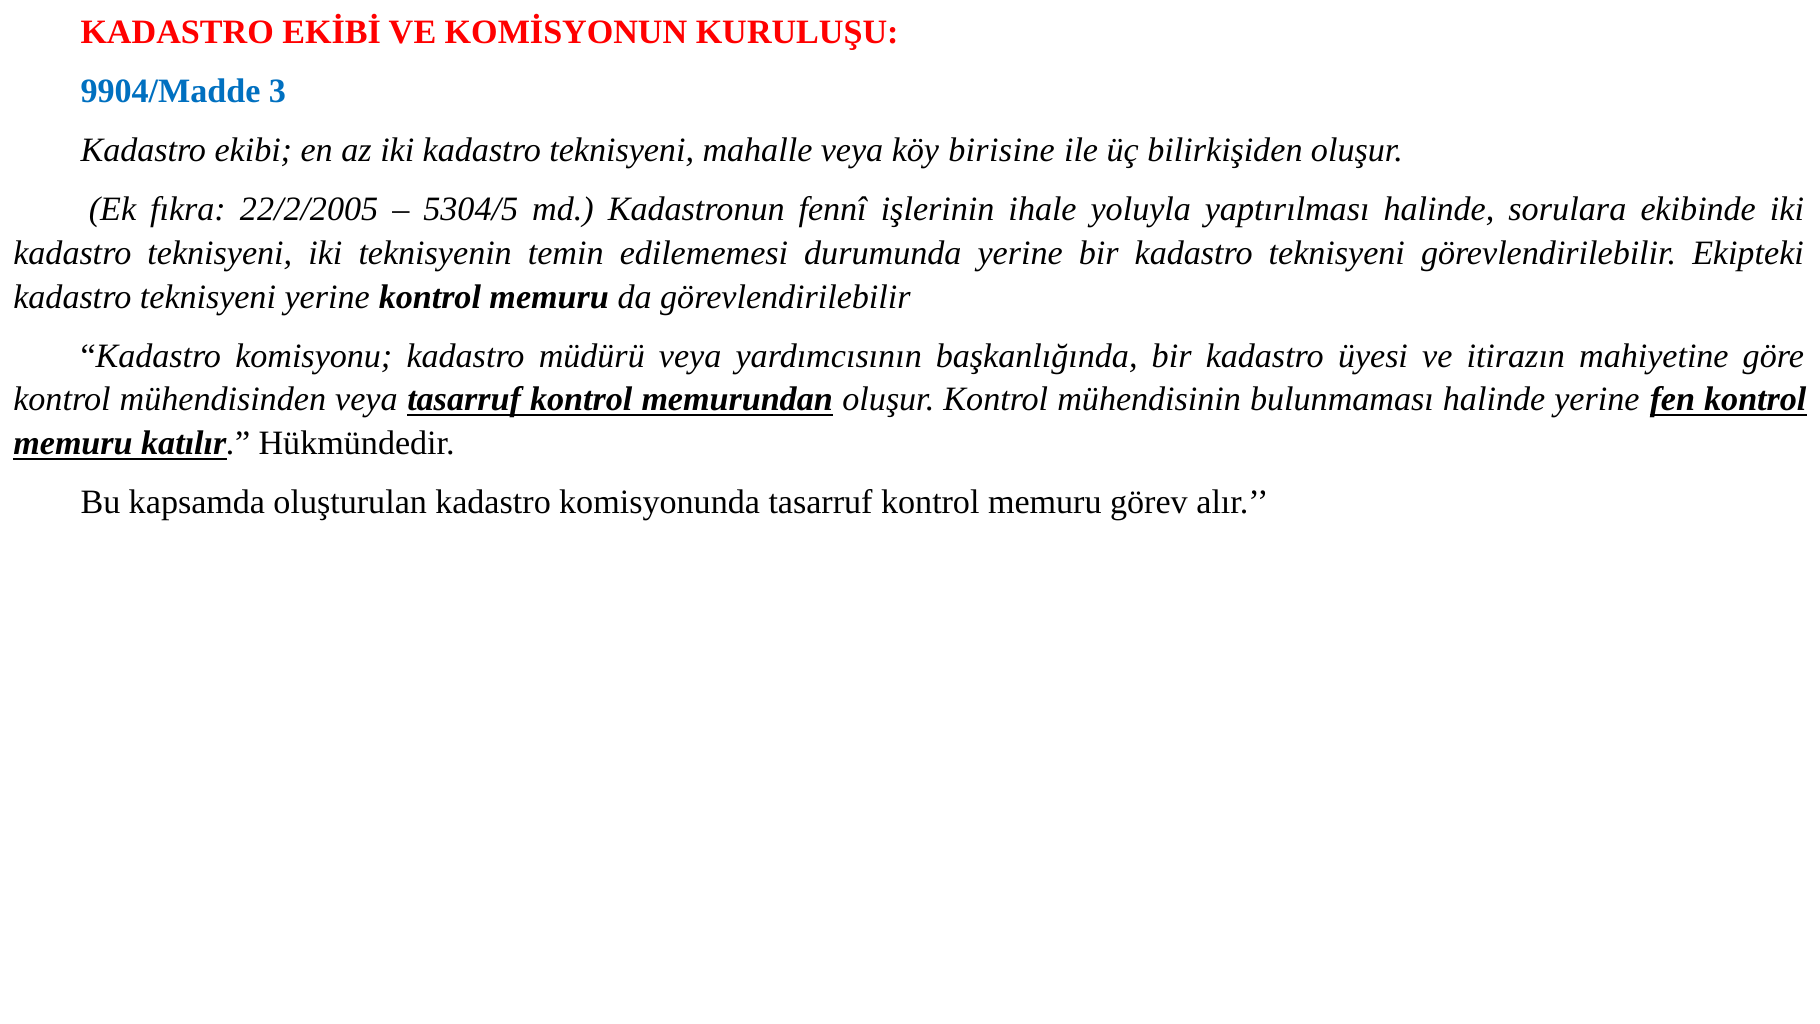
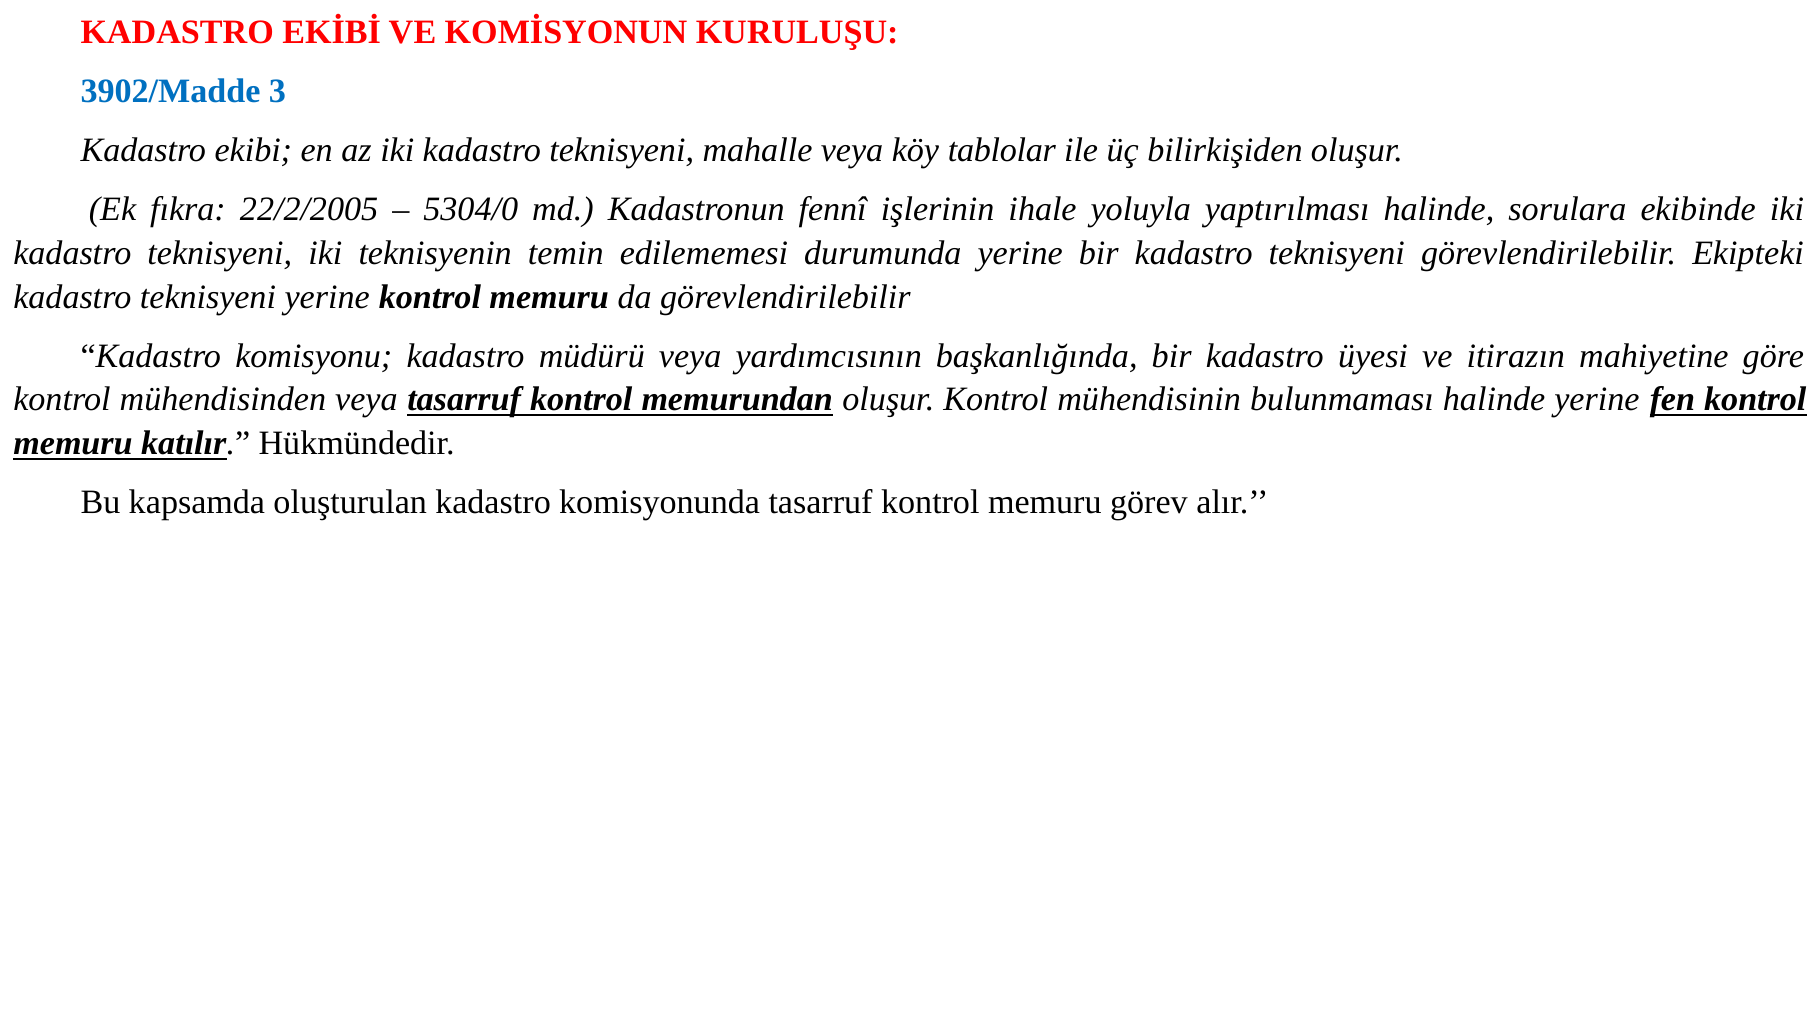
9904/Madde: 9904/Madde -> 3902/Madde
birisine: birisine -> tablolar
5304/5: 5304/5 -> 5304/0
